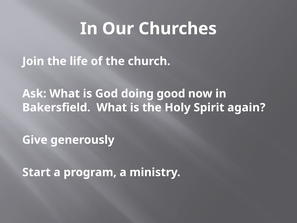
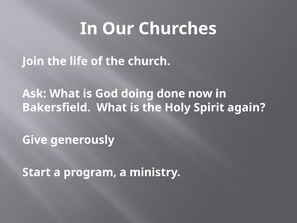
good: good -> done
